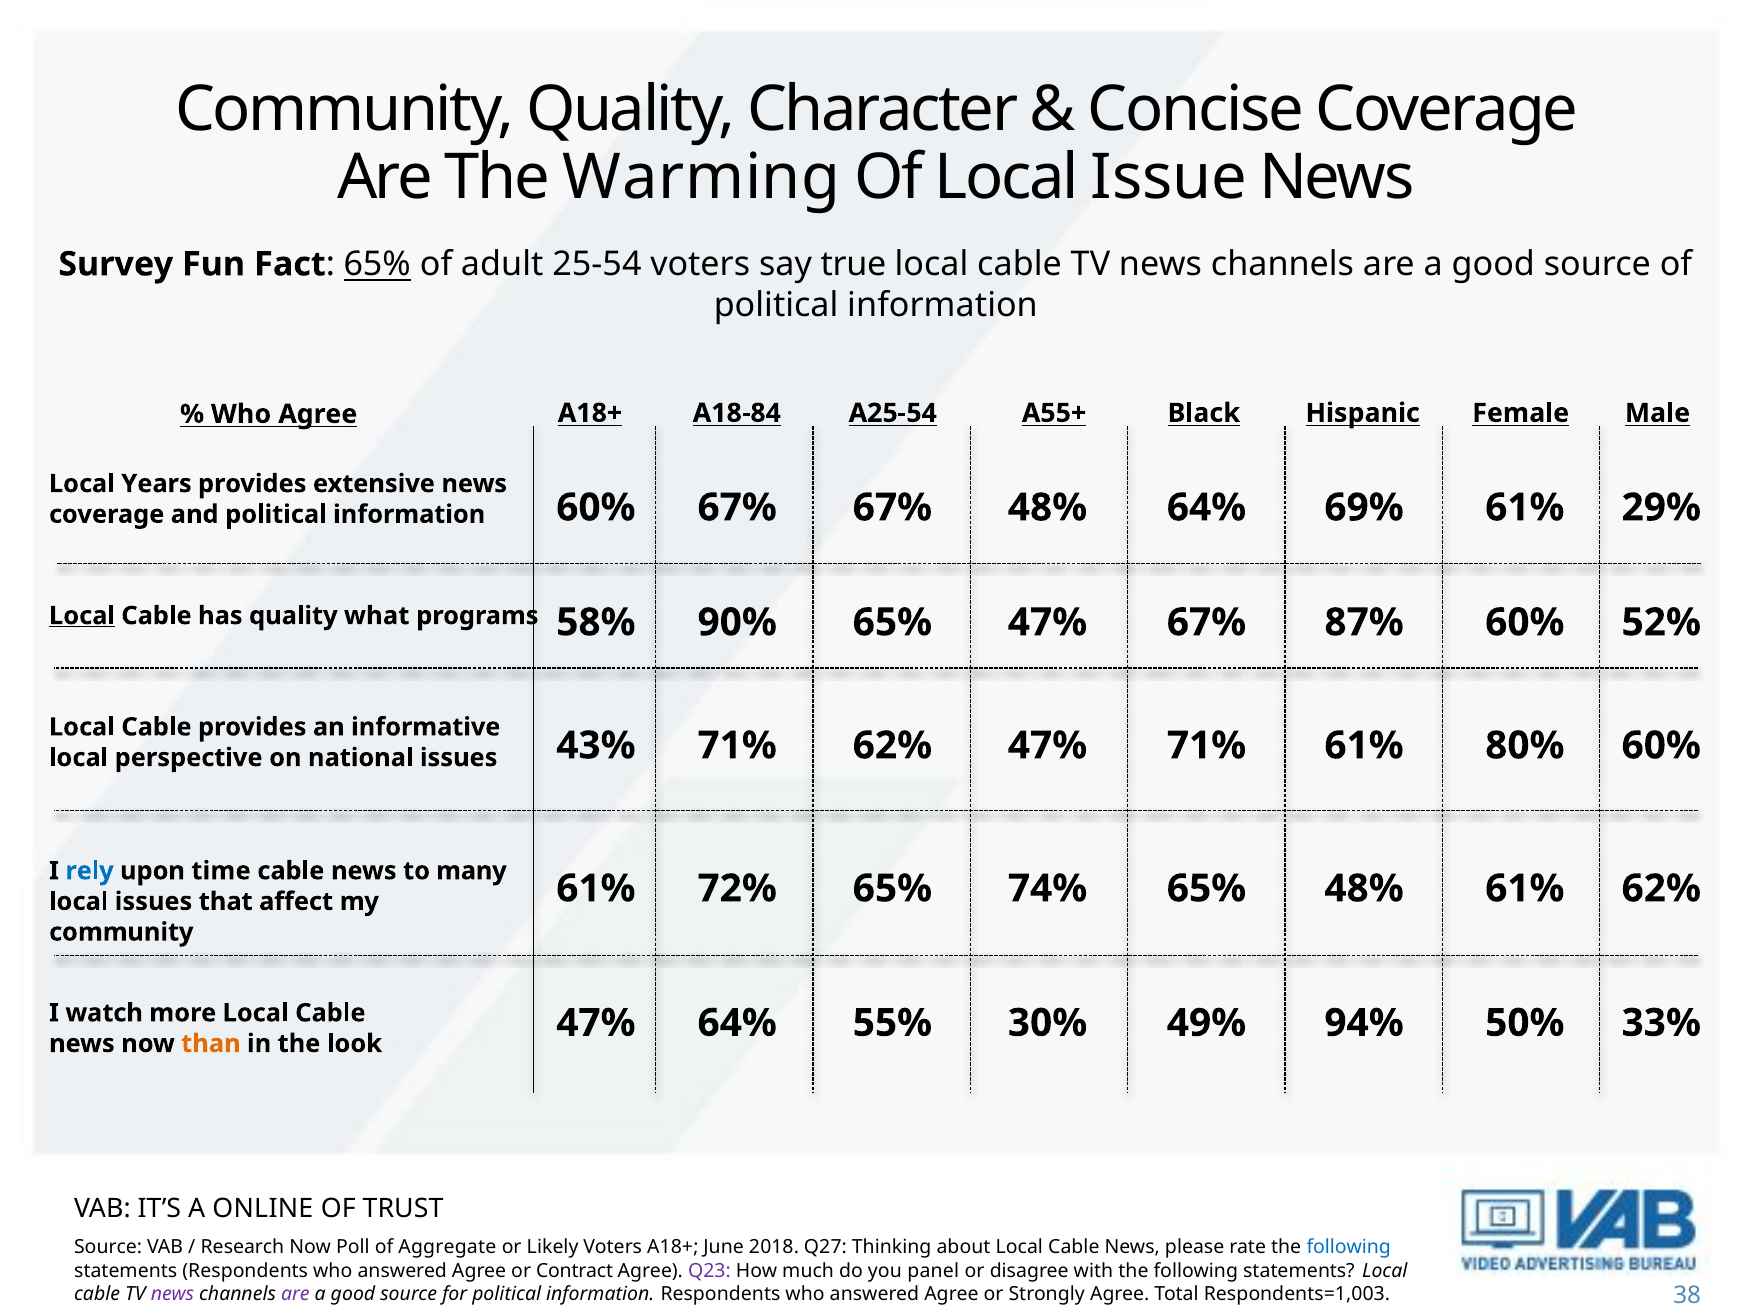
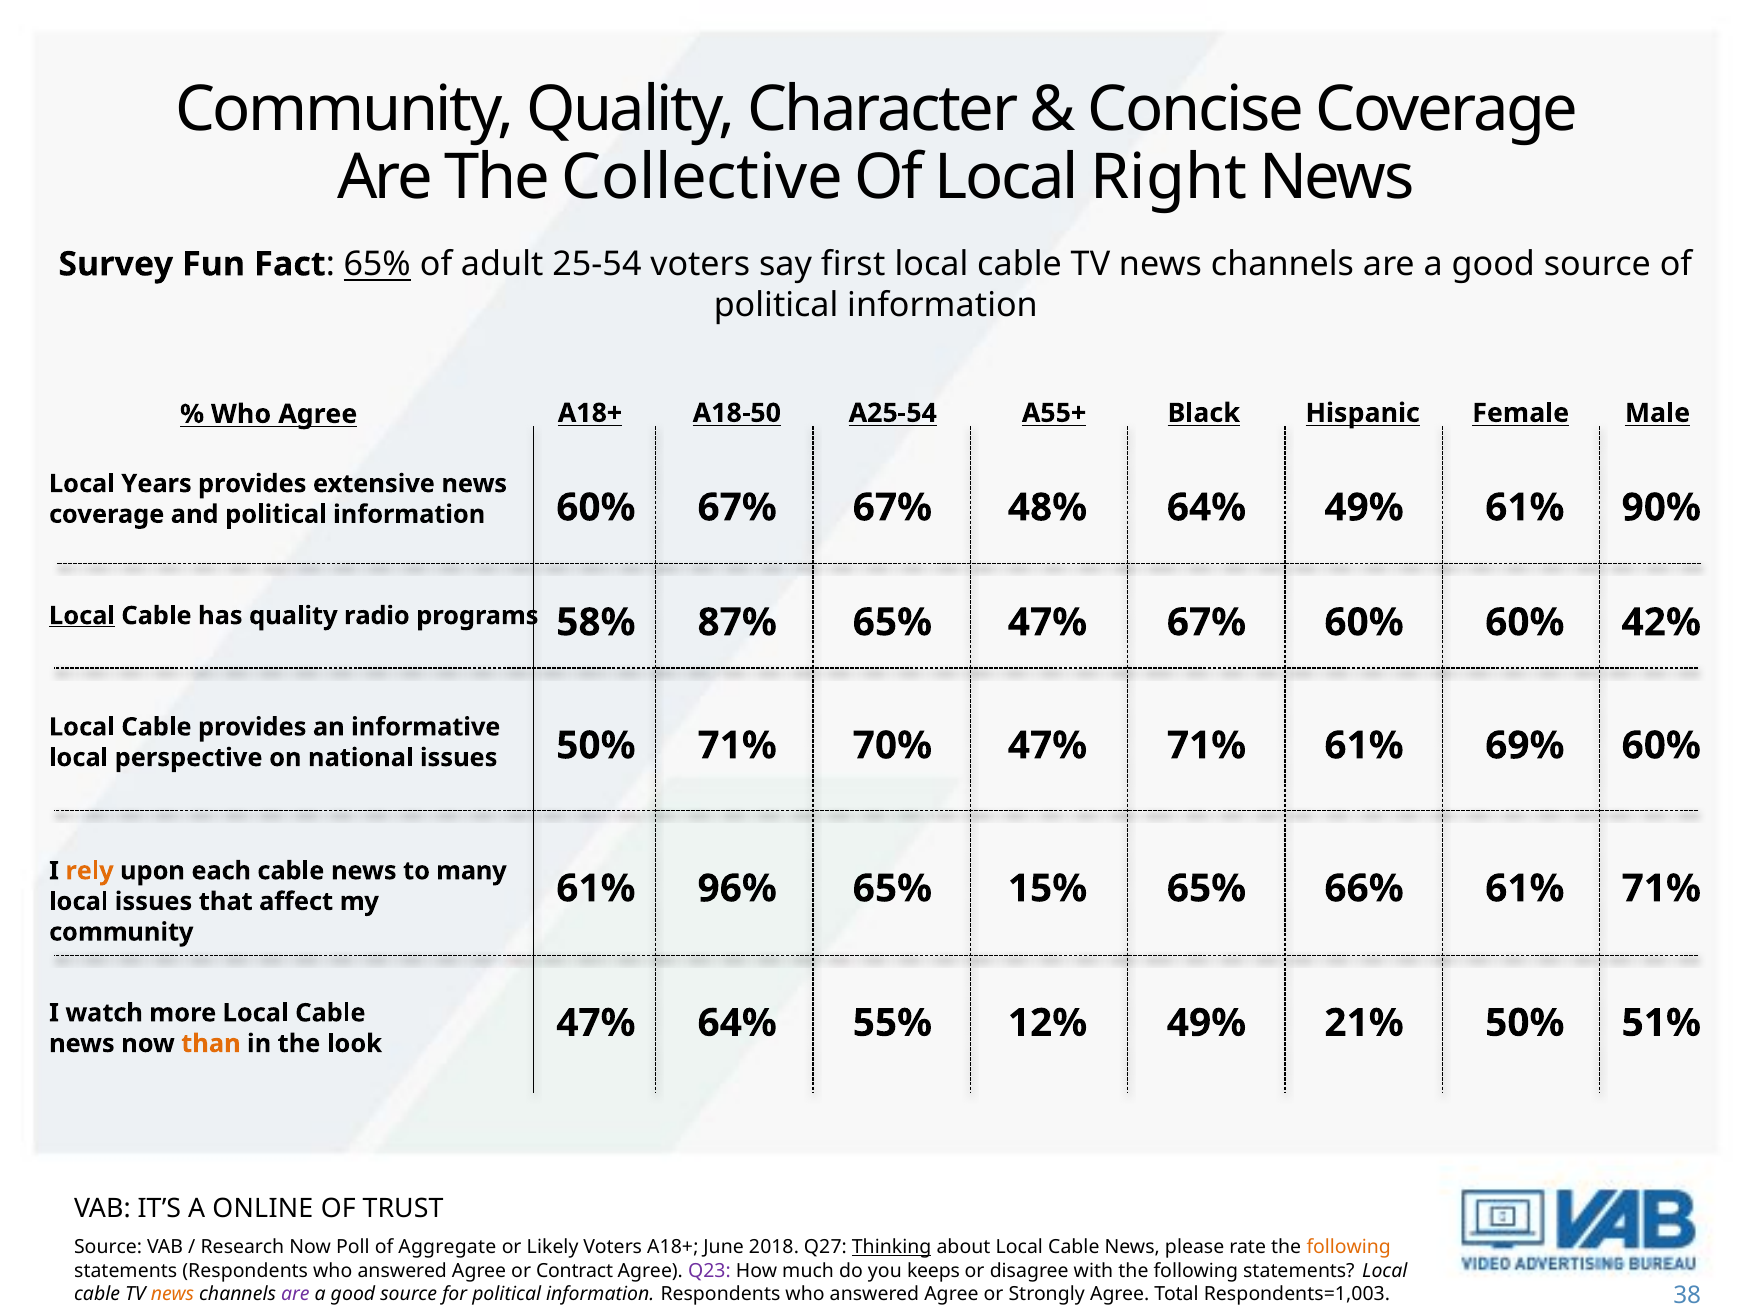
Warming: Warming -> Collective
Issue: Issue -> Right
true: true -> first
A18-84: A18-84 -> A18-50
64% 69%: 69% -> 49%
29%: 29% -> 90%
what: what -> radio
90%: 90% -> 87%
67% 87%: 87% -> 60%
52%: 52% -> 42%
43% at (596, 746): 43% -> 50%
71% 62%: 62% -> 70%
80%: 80% -> 69%
rely colour: blue -> orange
time: time -> each
72%: 72% -> 96%
74%: 74% -> 15%
65% 48%: 48% -> 66%
61% 62%: 62% -> 71%
30%: 30% -> 12%
94%: 94% -> 21%
33%: 33% -> 51%
Thinking underline: none -> present
following at (1349, 1247) colour: blue -> orange
panel: panel -> keeps
news at (172, 1294) colour: purple -> orange
